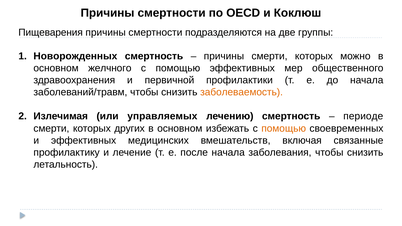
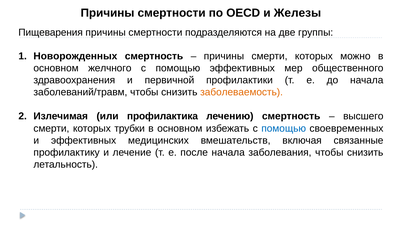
Коклюш: Коклюш -> Железы
управляемых: управляемых -> профилактика
периоде: периоде -> высшего
других: других -> трубки
помощью at (284, 128) colour: orange -> blue
